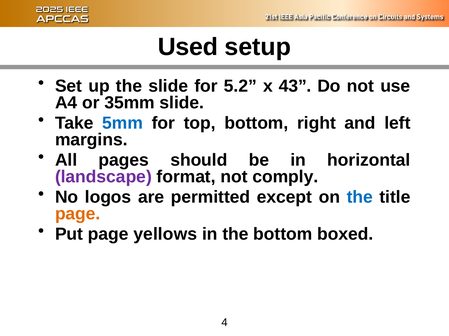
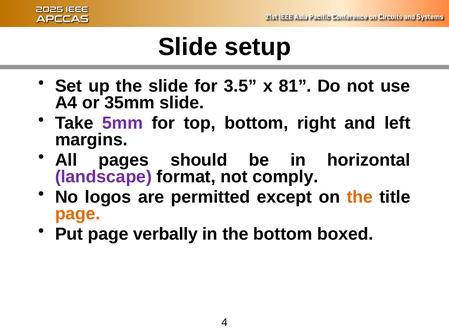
Used at (188, 47): Used -> Slide
5.2: 5.2 -> 3.5
43: 43 -> 81
5mm colour: blue -> purple
the at (360, 197) colour: blue -> orange
yellows: yellows -> verbally
